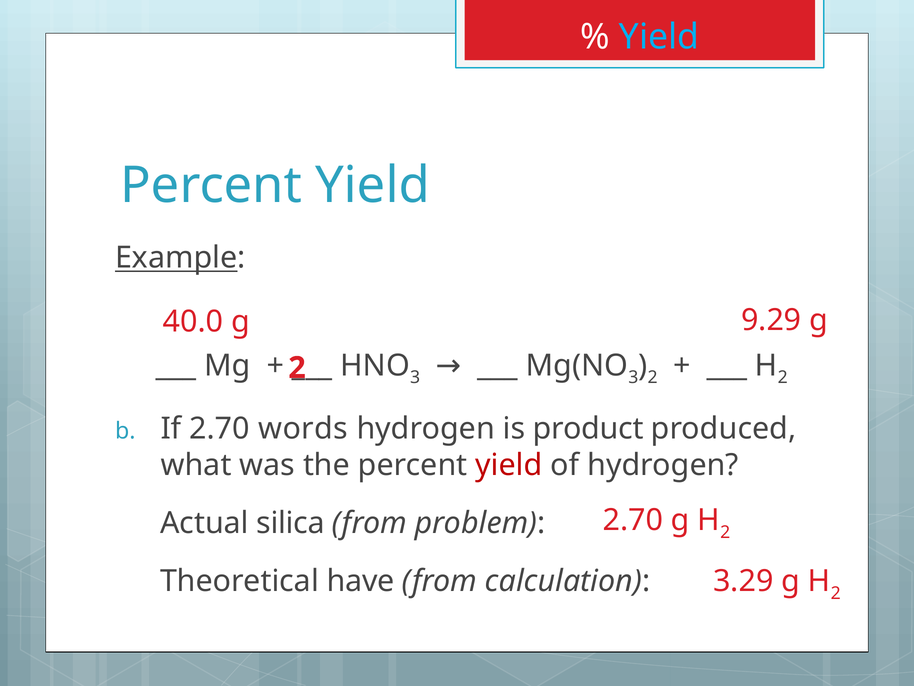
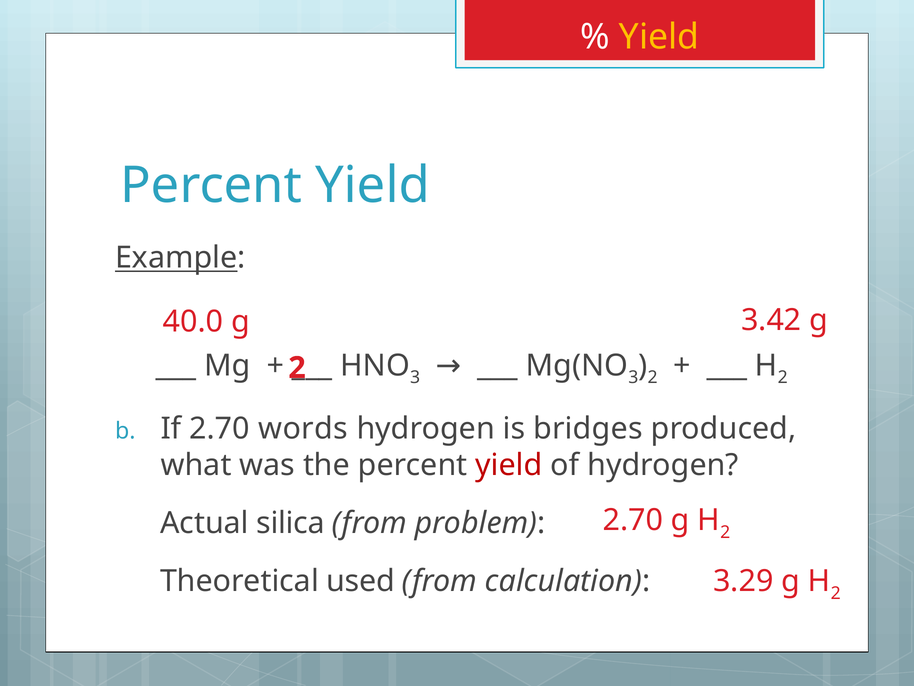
Yield at (659, 37) colour: light blue -> yellow
9.29: 9.29 -> 3.42
product: product -> bridges
have: have -> used
